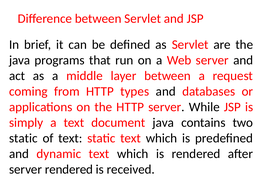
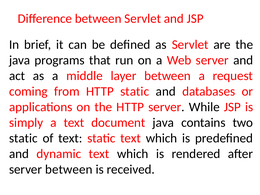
HTTP types: types -> static
server rendered: rendered -> between
